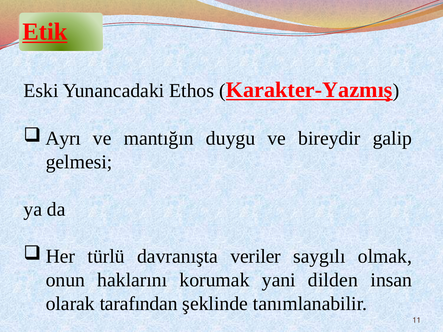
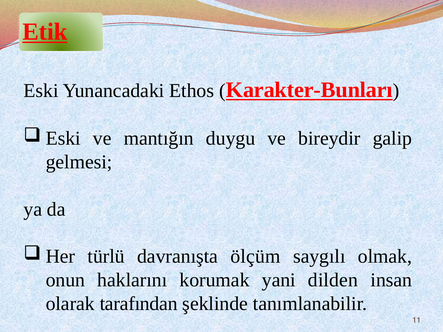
Karakter-Yazmış: Karakter-Yazmış -> Karakter-Bunları
Ayrı at (63, 138): Ayrı -> Eski
veriler: veriler -> ölçüm
